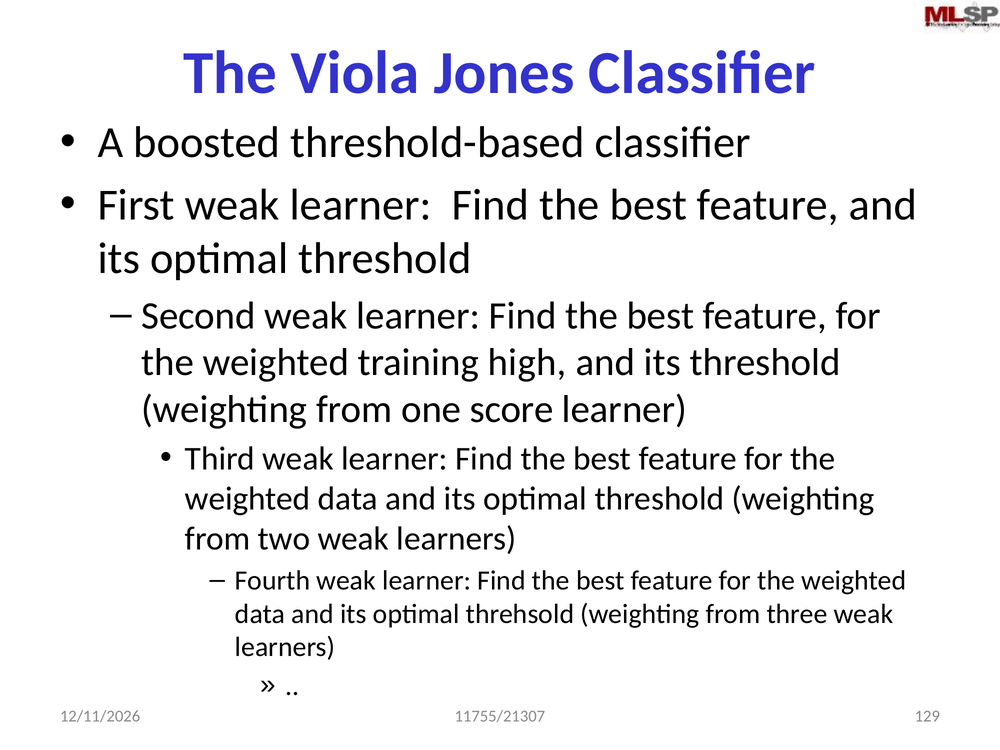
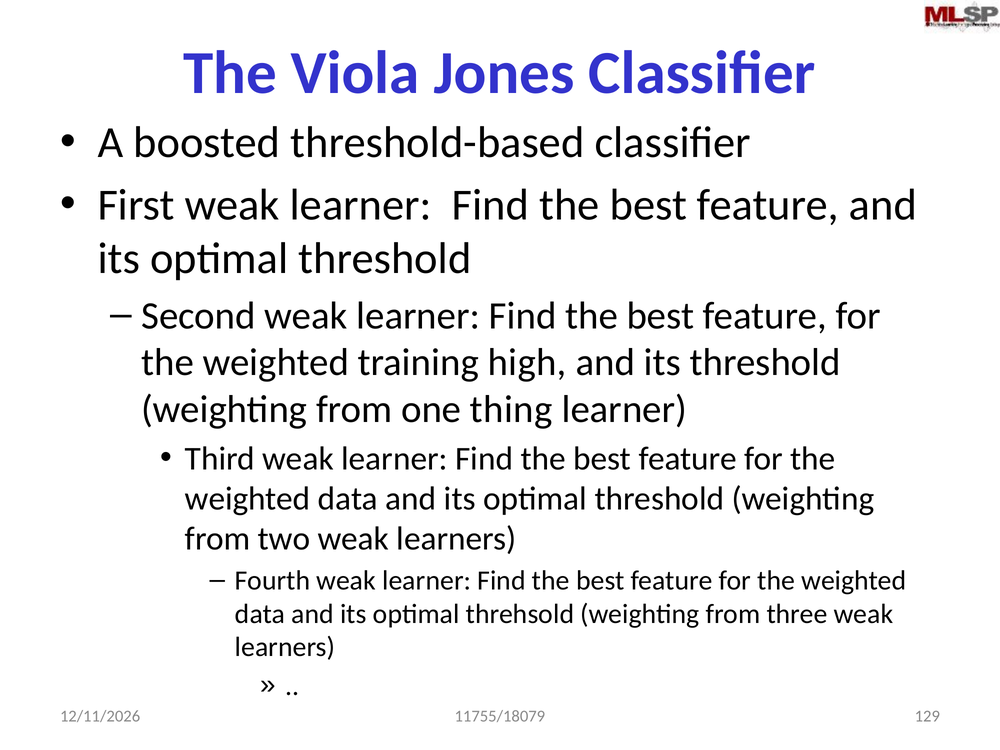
score: score -> thing
11755/21307: 11755/21307 -> 11755/18079
